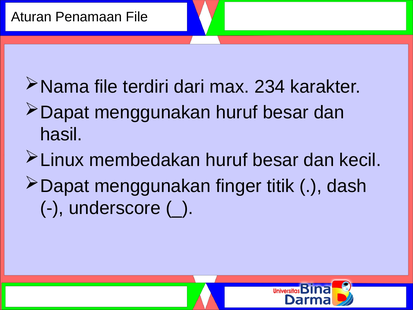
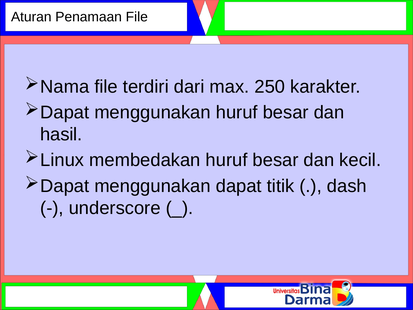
234: 234 -> 250
finger: finger -> dapat
